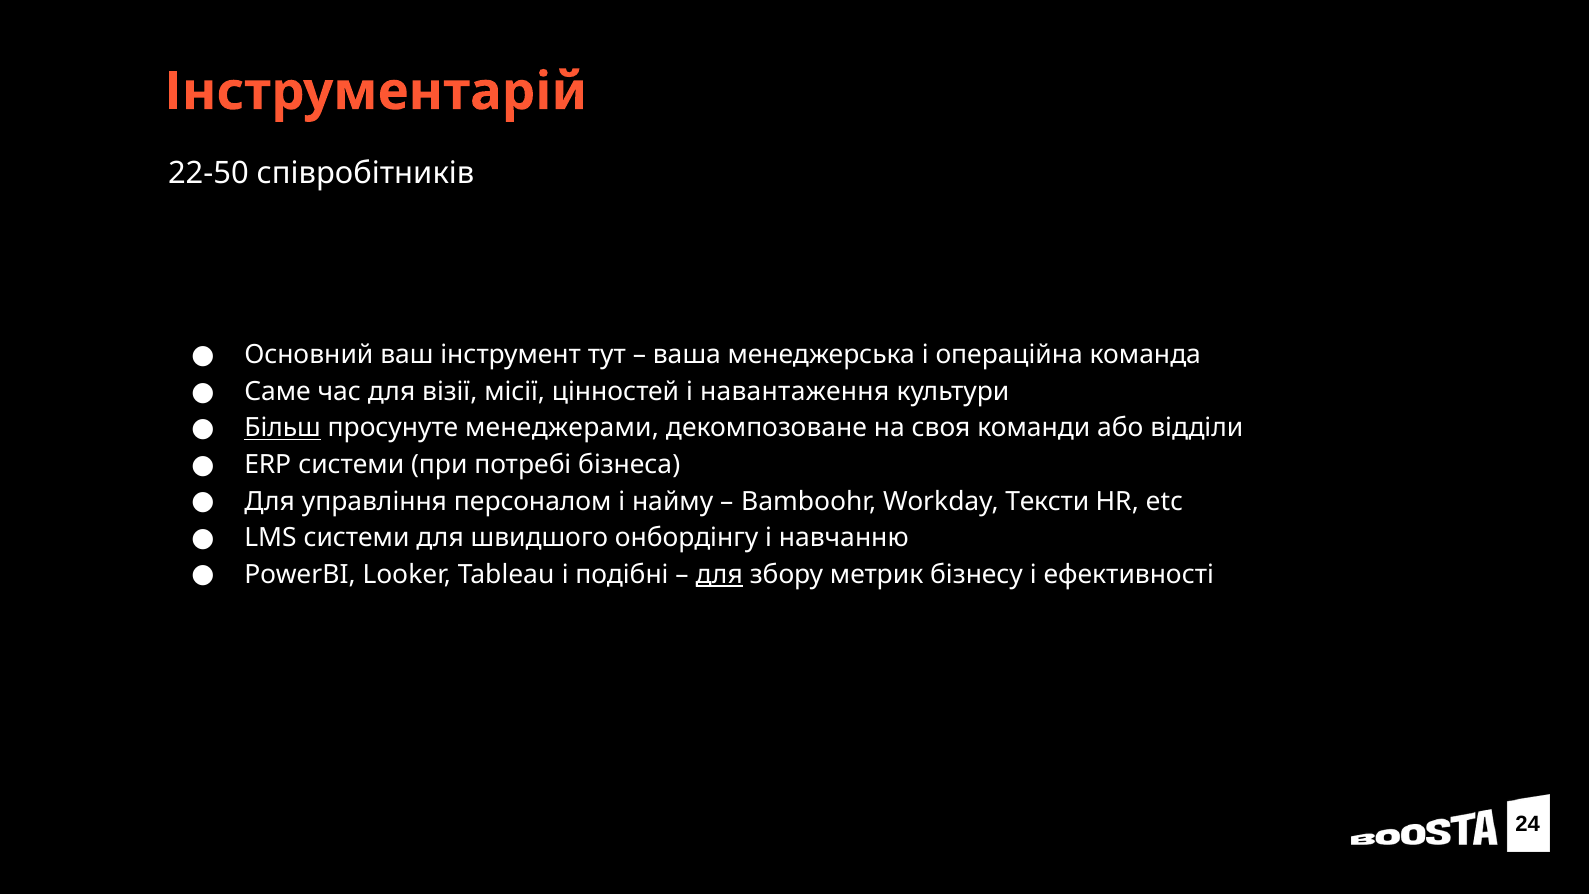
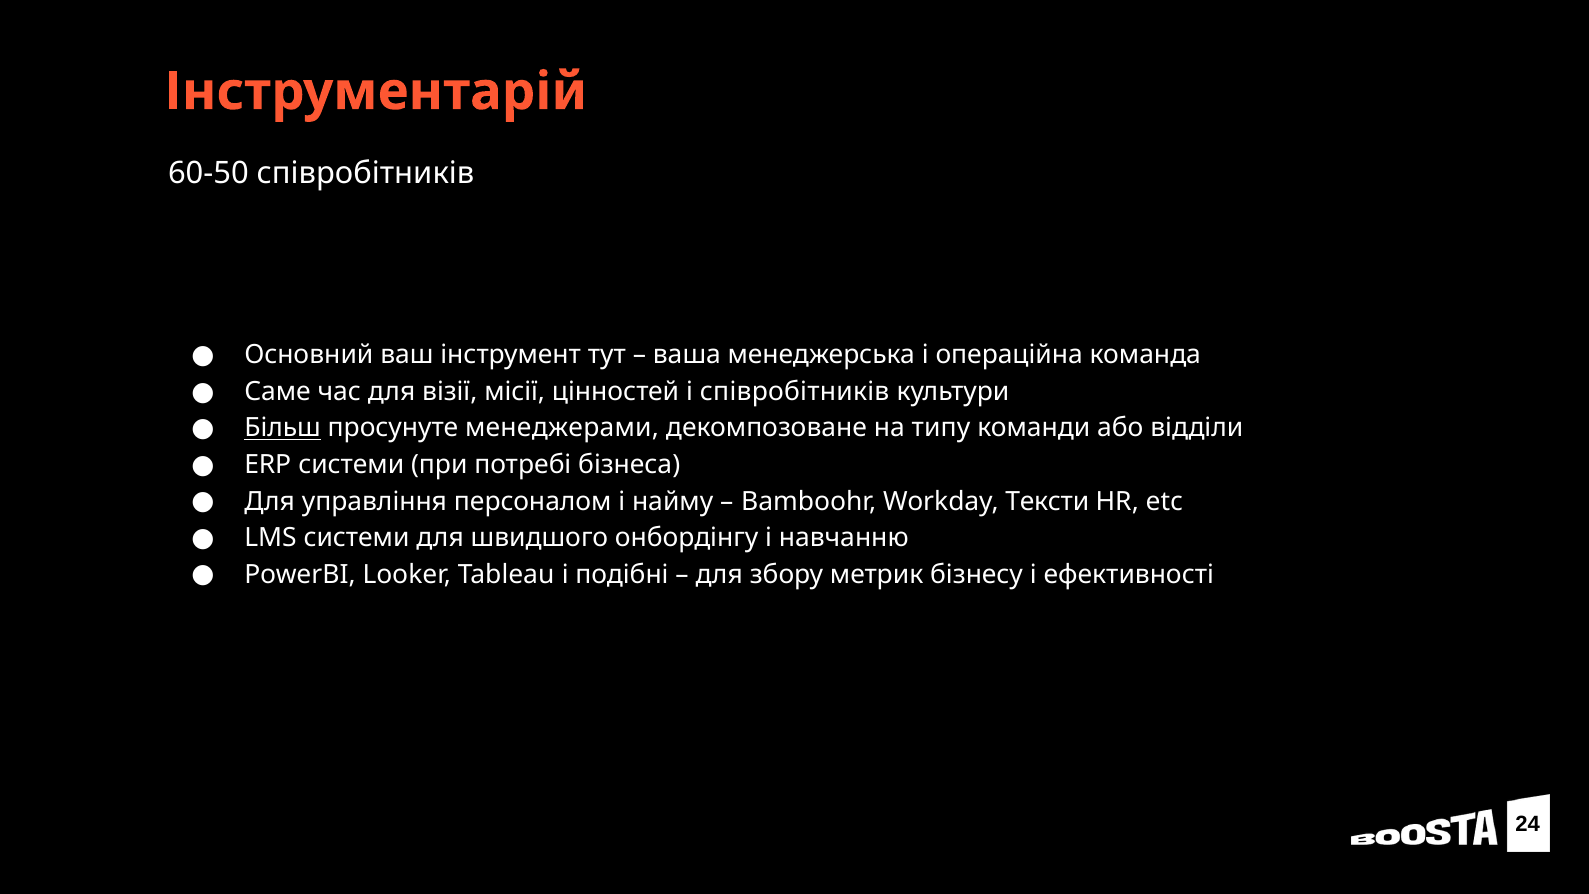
22-50: 22-50 -> 60-50
і навантаження: навантаження -> співробітників
своя: своя -> типу
для at (719, 574) underline: present -> none
